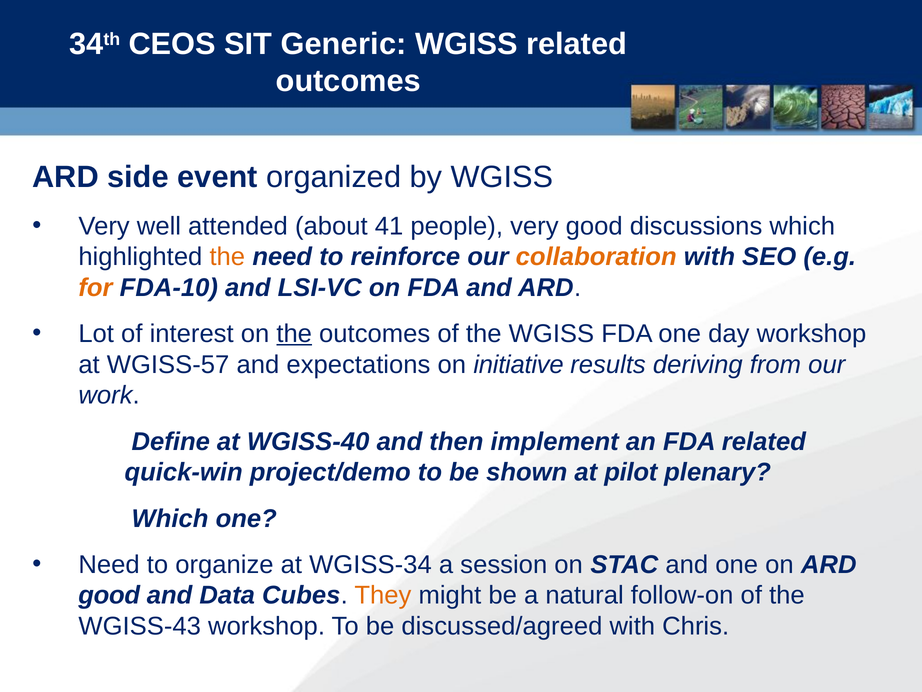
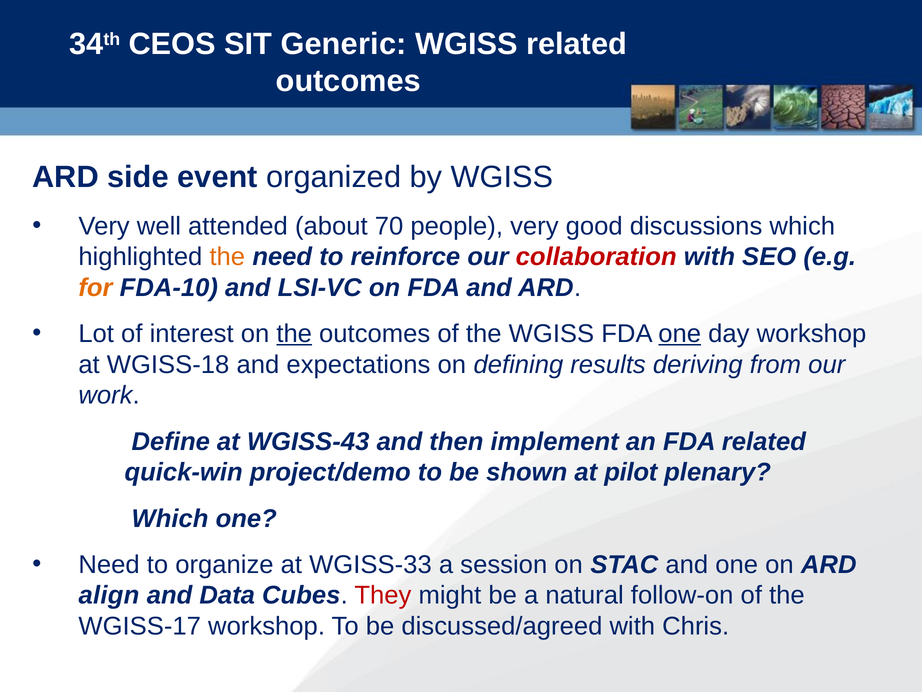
41: 41 -> 70
collaboration colour: orange -> red
one at (680, 334) underline: none -> present
WGISS-57: WGISS-57 -> WGISS-18
initiative: initiative -> defining
WGISS-40: WGISS-40 -> WGISS-43
WGISS-34: WGISS-34 -> WGISS-33
good at (109, 595): good -> align
They colour: orange -> red
WGISS-43: WGISS-43 -> WGISS-17
